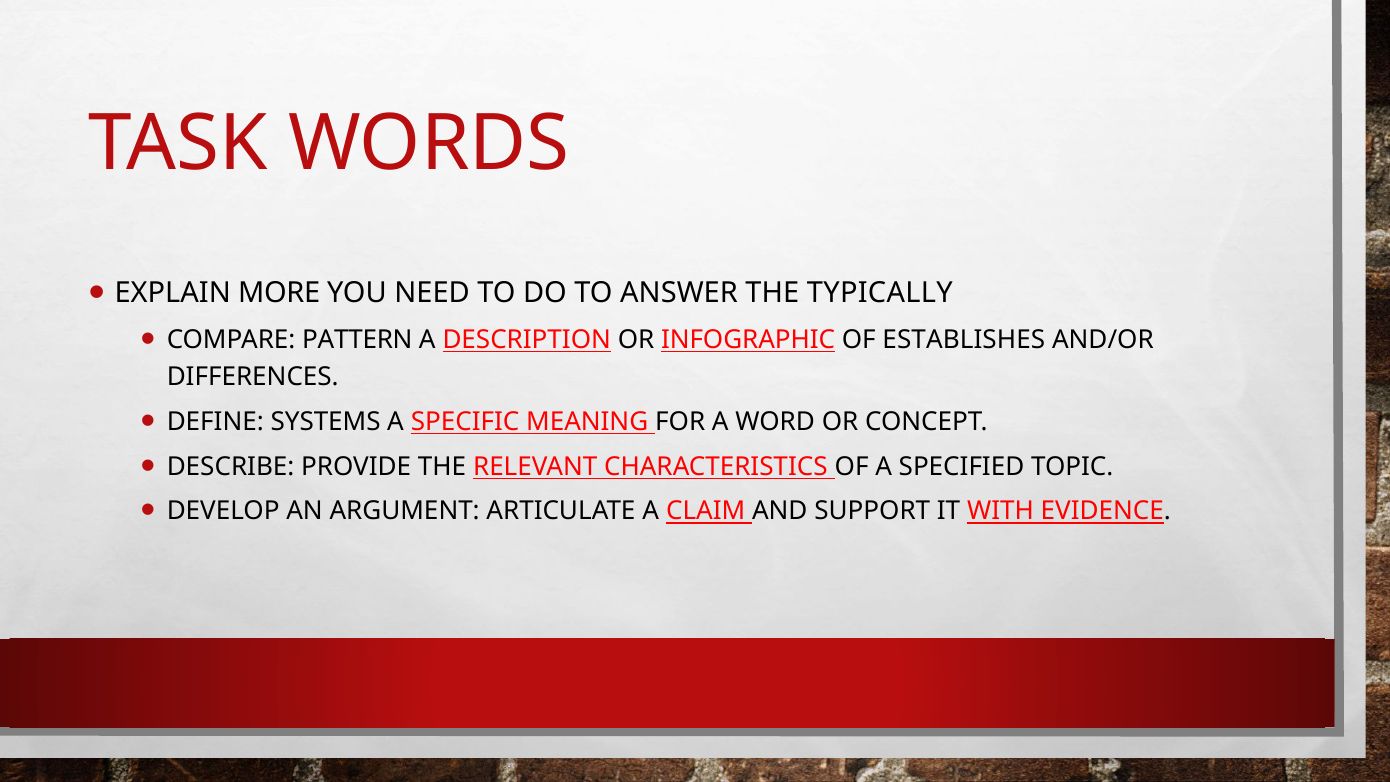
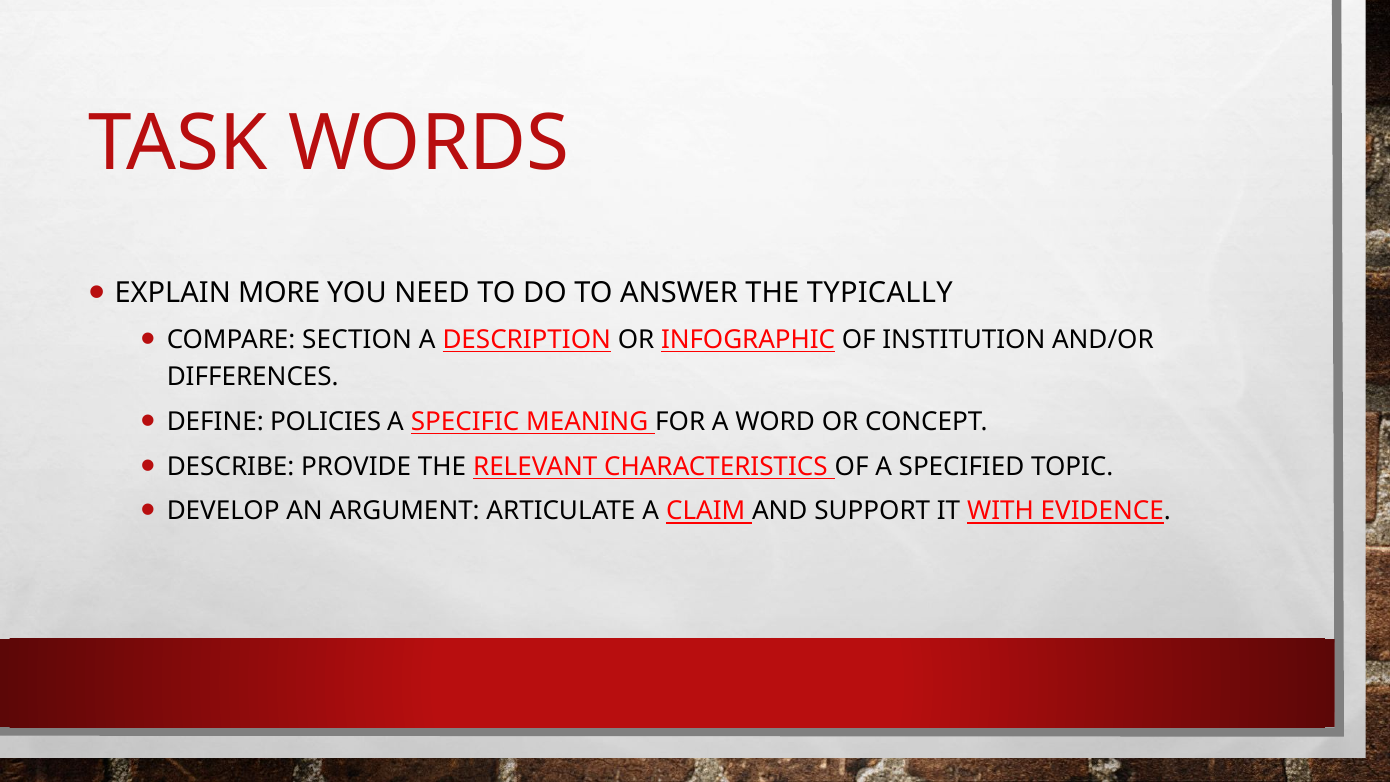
PATTERN: PATTERN -> SECTION
ESTABLISHES: ESTABLISHES -> INSTITUTION
SYSTEMS: SYSTEMS -> POLICIES
